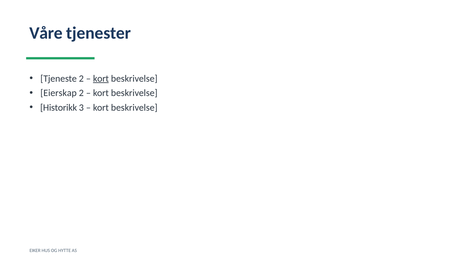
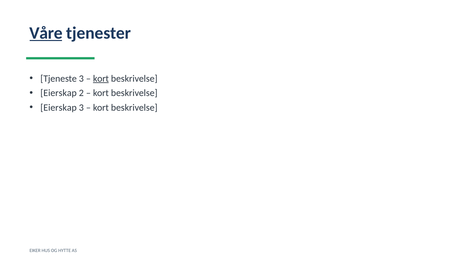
Våre underline: none -> present
Tjeneste 2: 2 -> 3
Historikk at (59, 108): Historikk -> Eierskap
